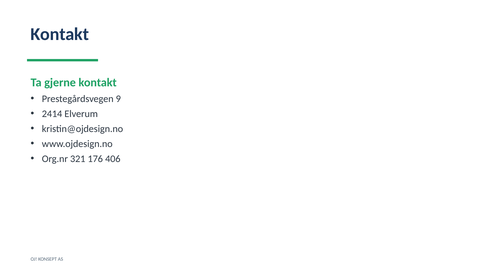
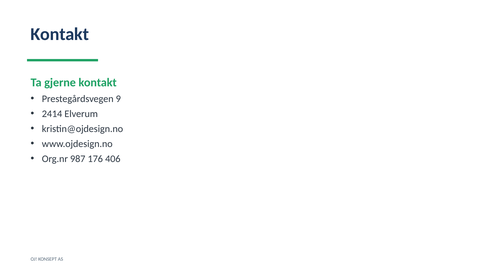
321: 321 -> 987
